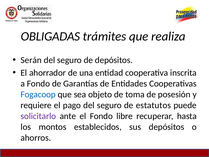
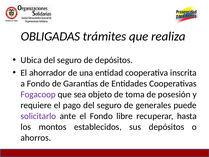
Serán: Serán -> Ubica
Fogacoop colour: blue -> purple
estatutos: estatutos -> generales
